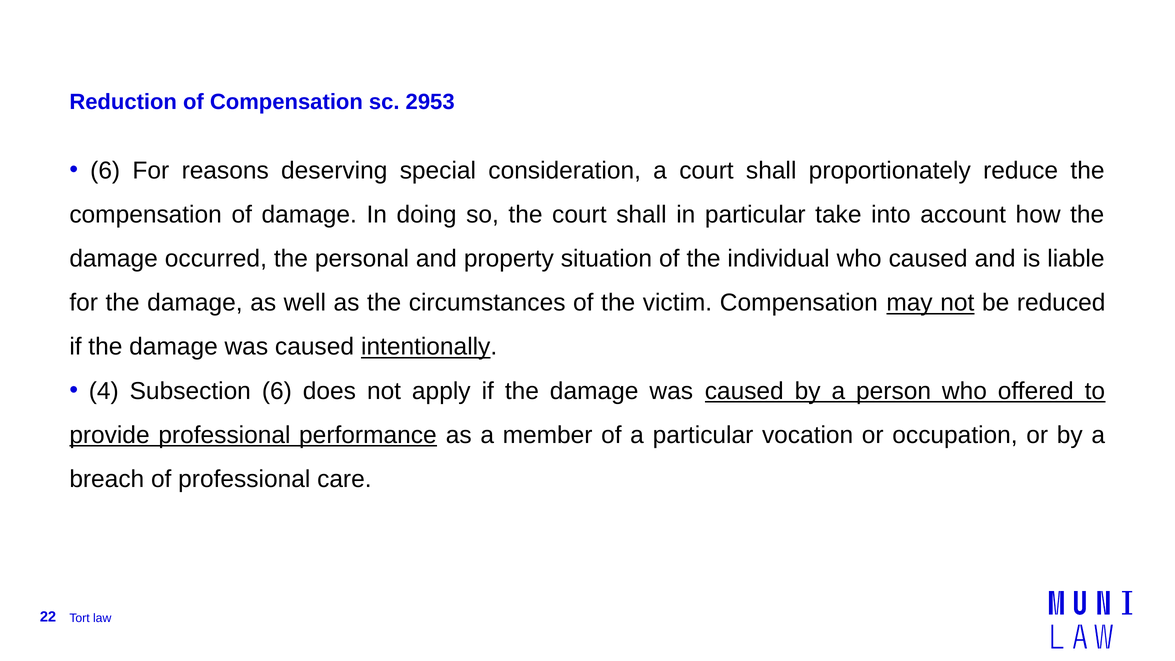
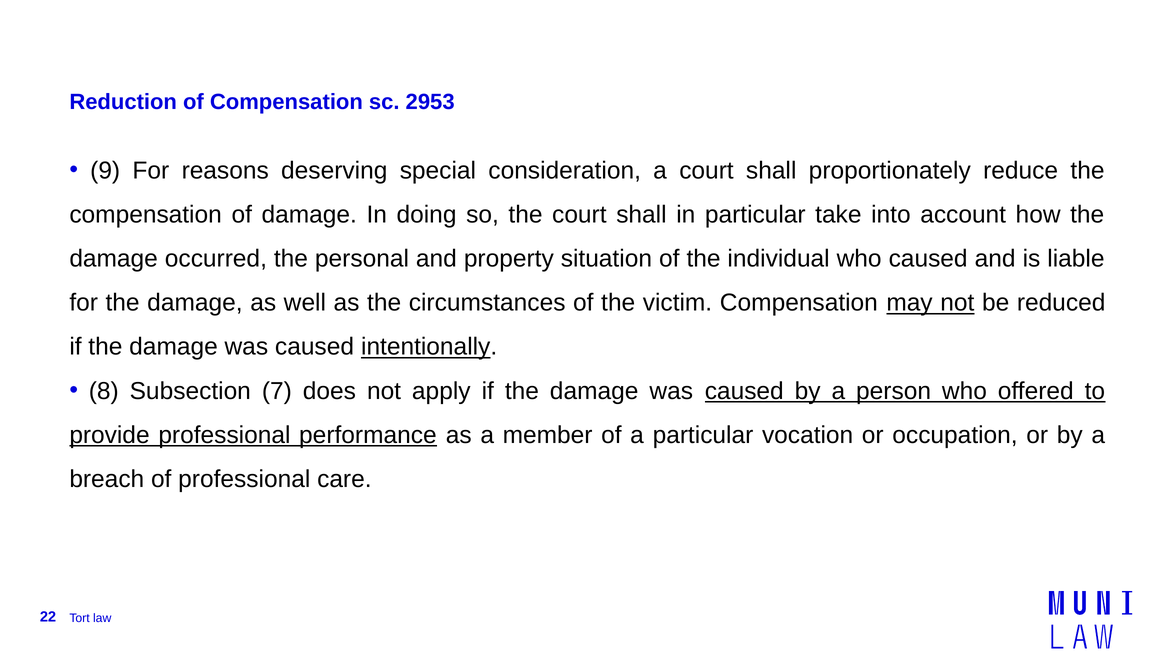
6 at (105, 171): 6 -> 9
4: 4 -> 8
Subsection 6: 6 -> 7
